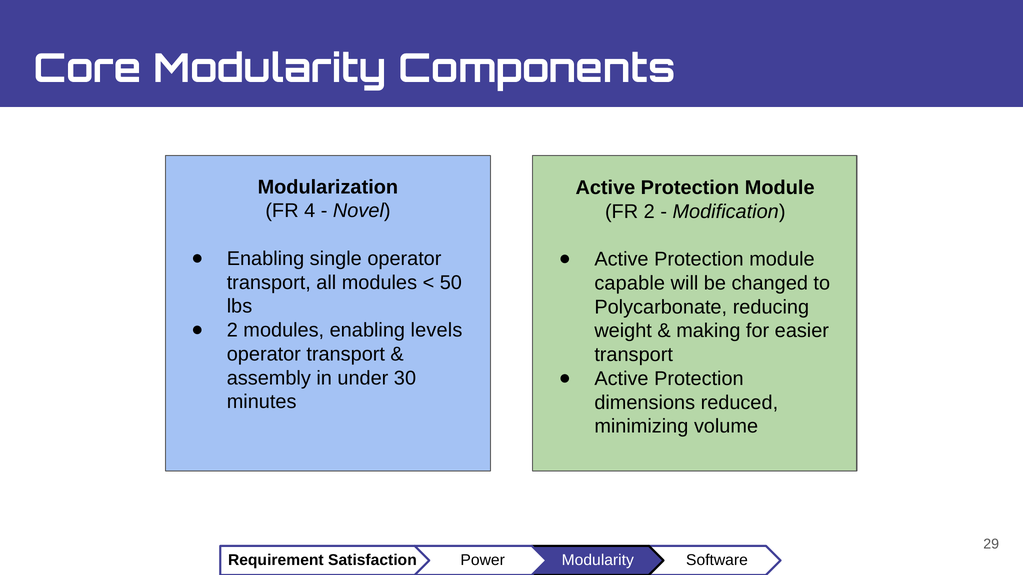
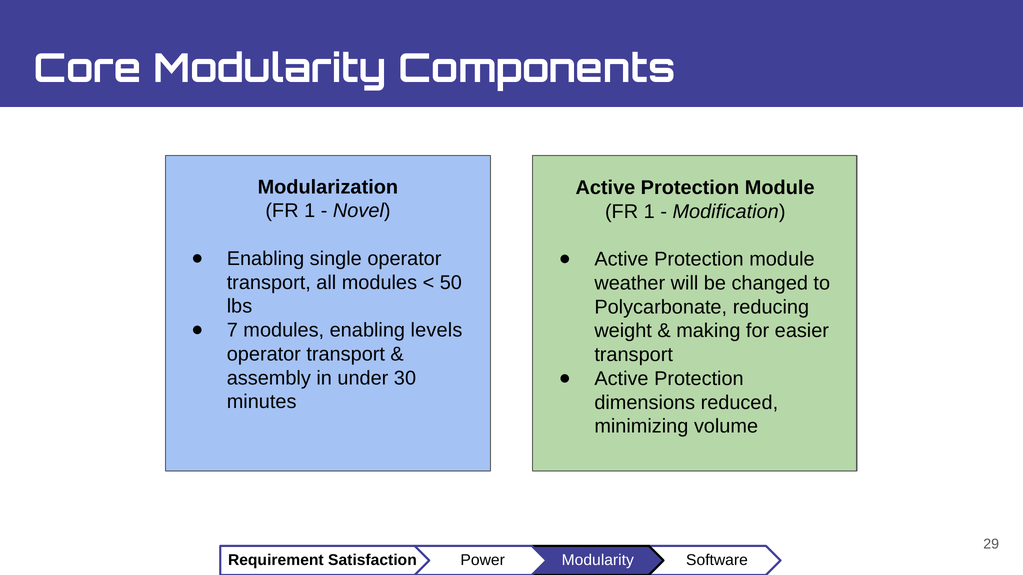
4 at (310, 211): 4 -> 1
2 at (649, 212): 2 -> 1
capable: capable -> weather
2 at (232, 331): 2 -> 7
